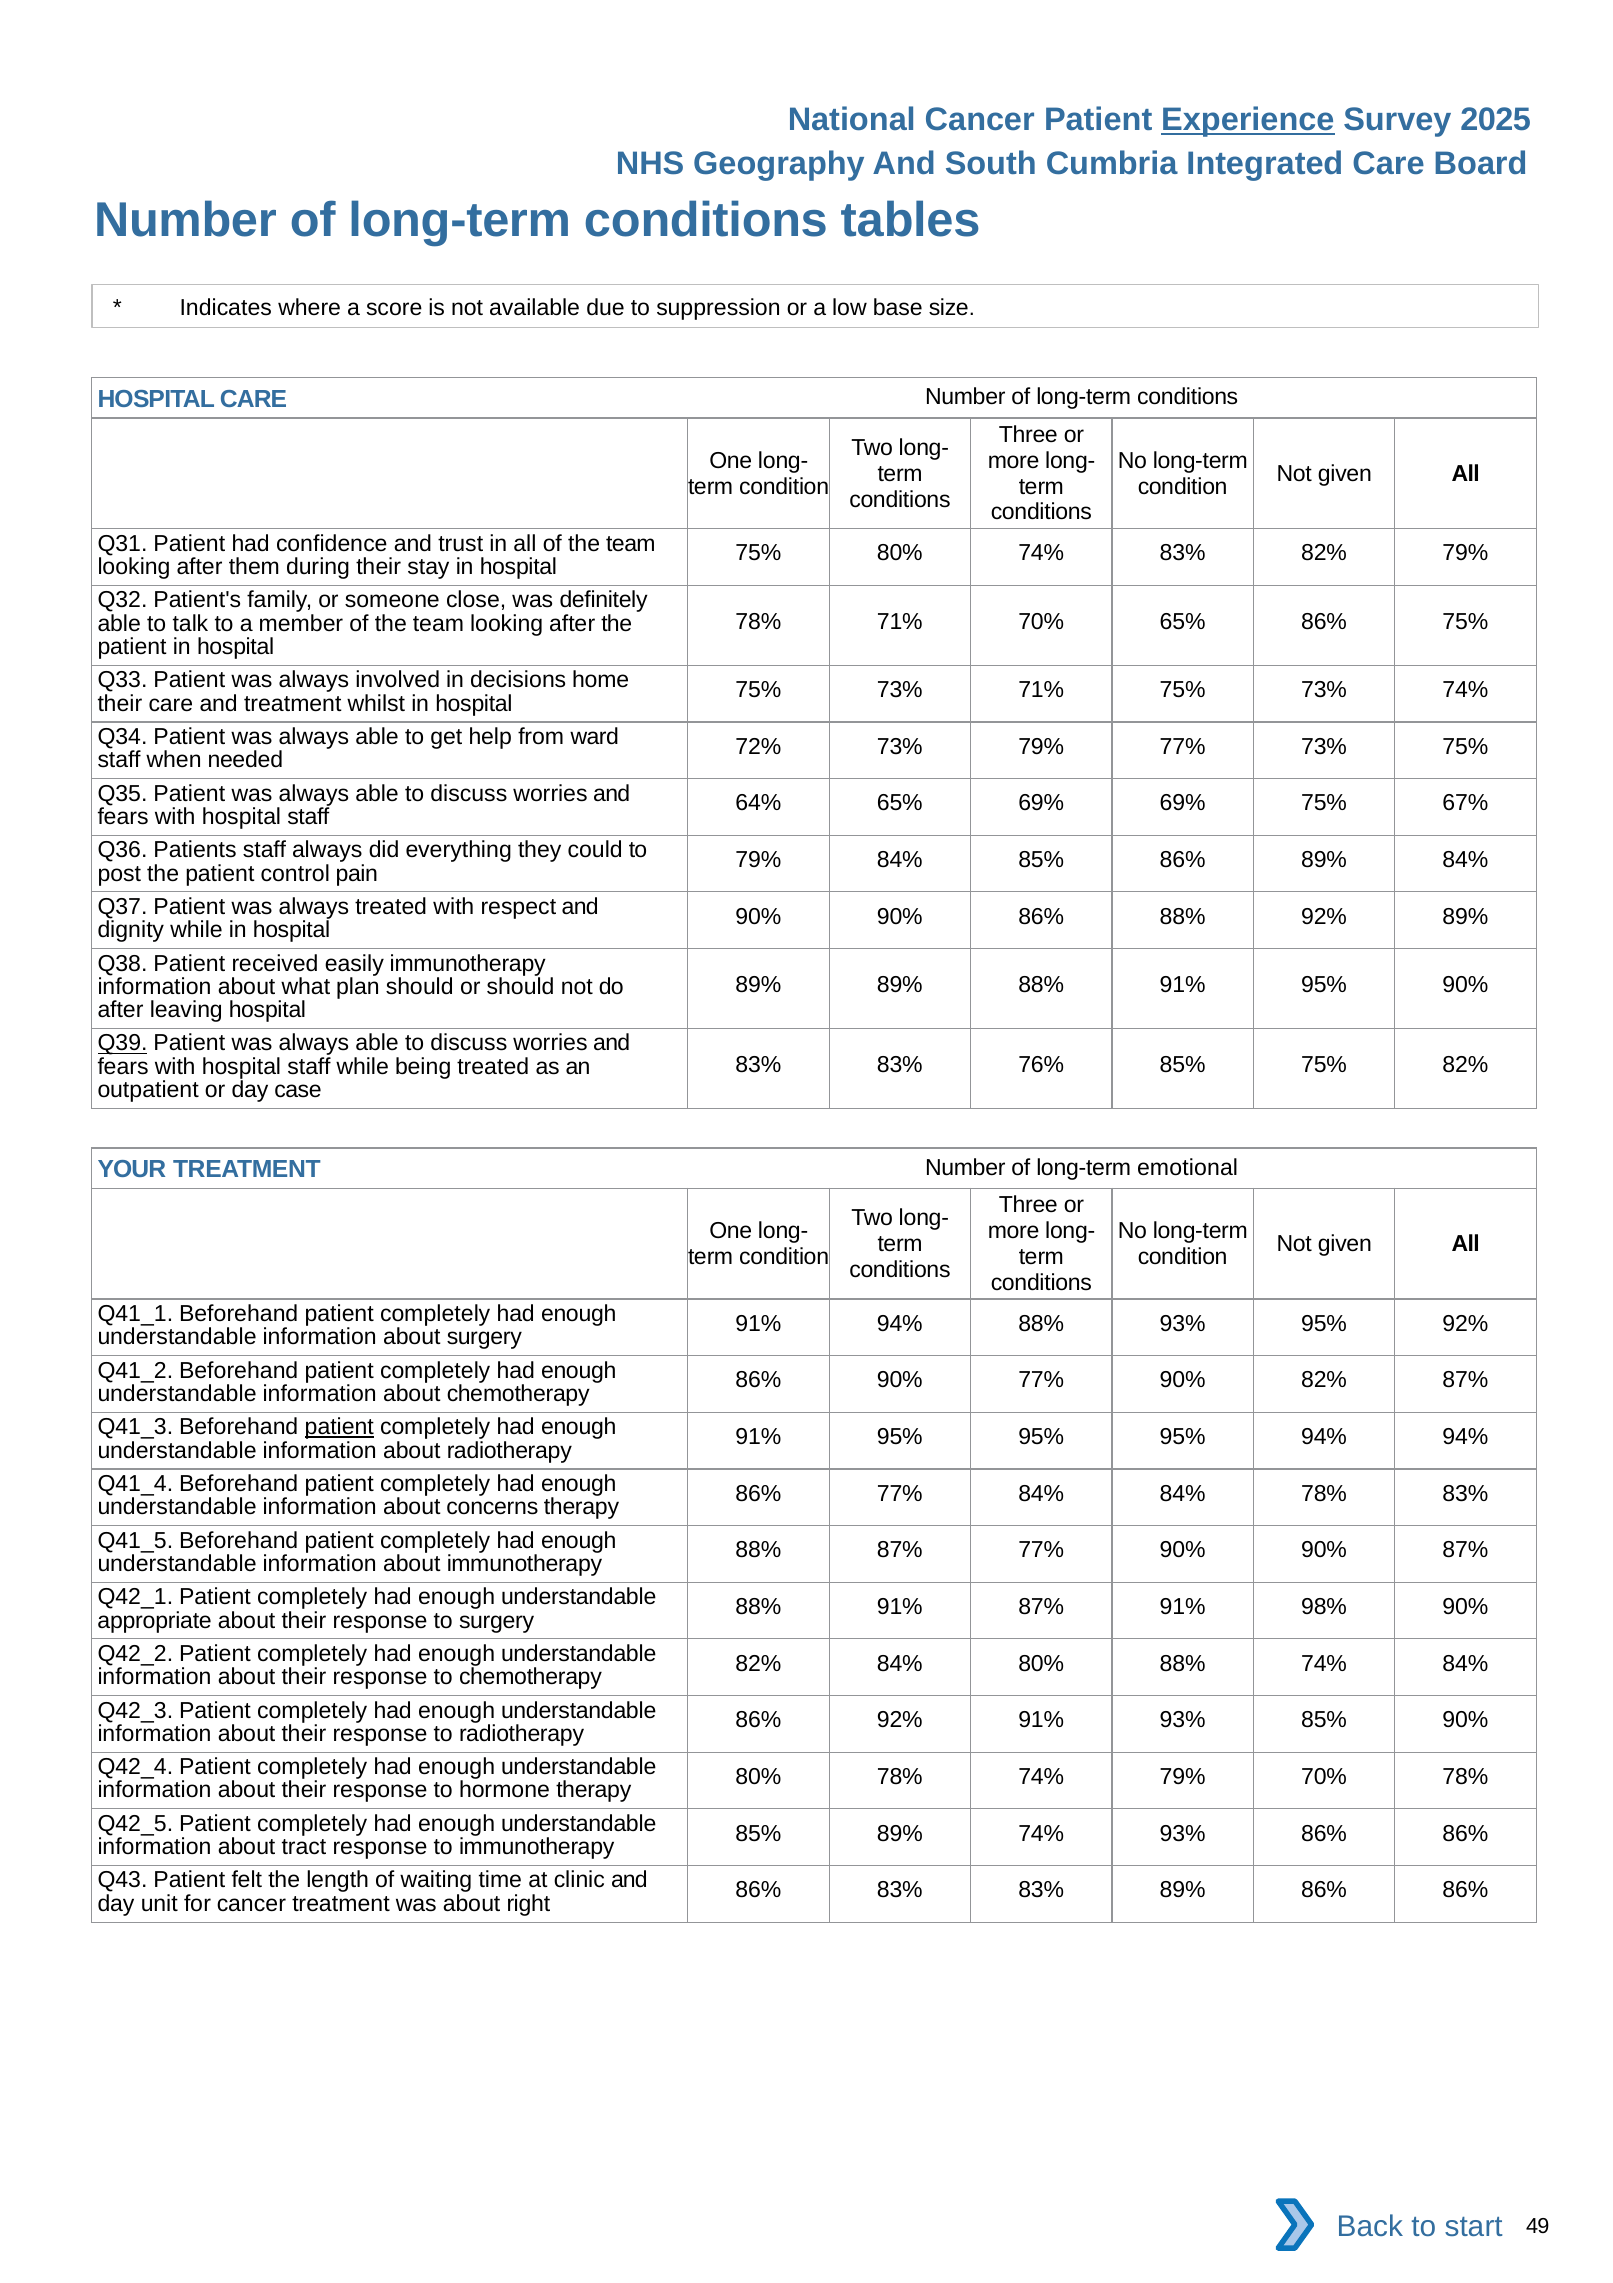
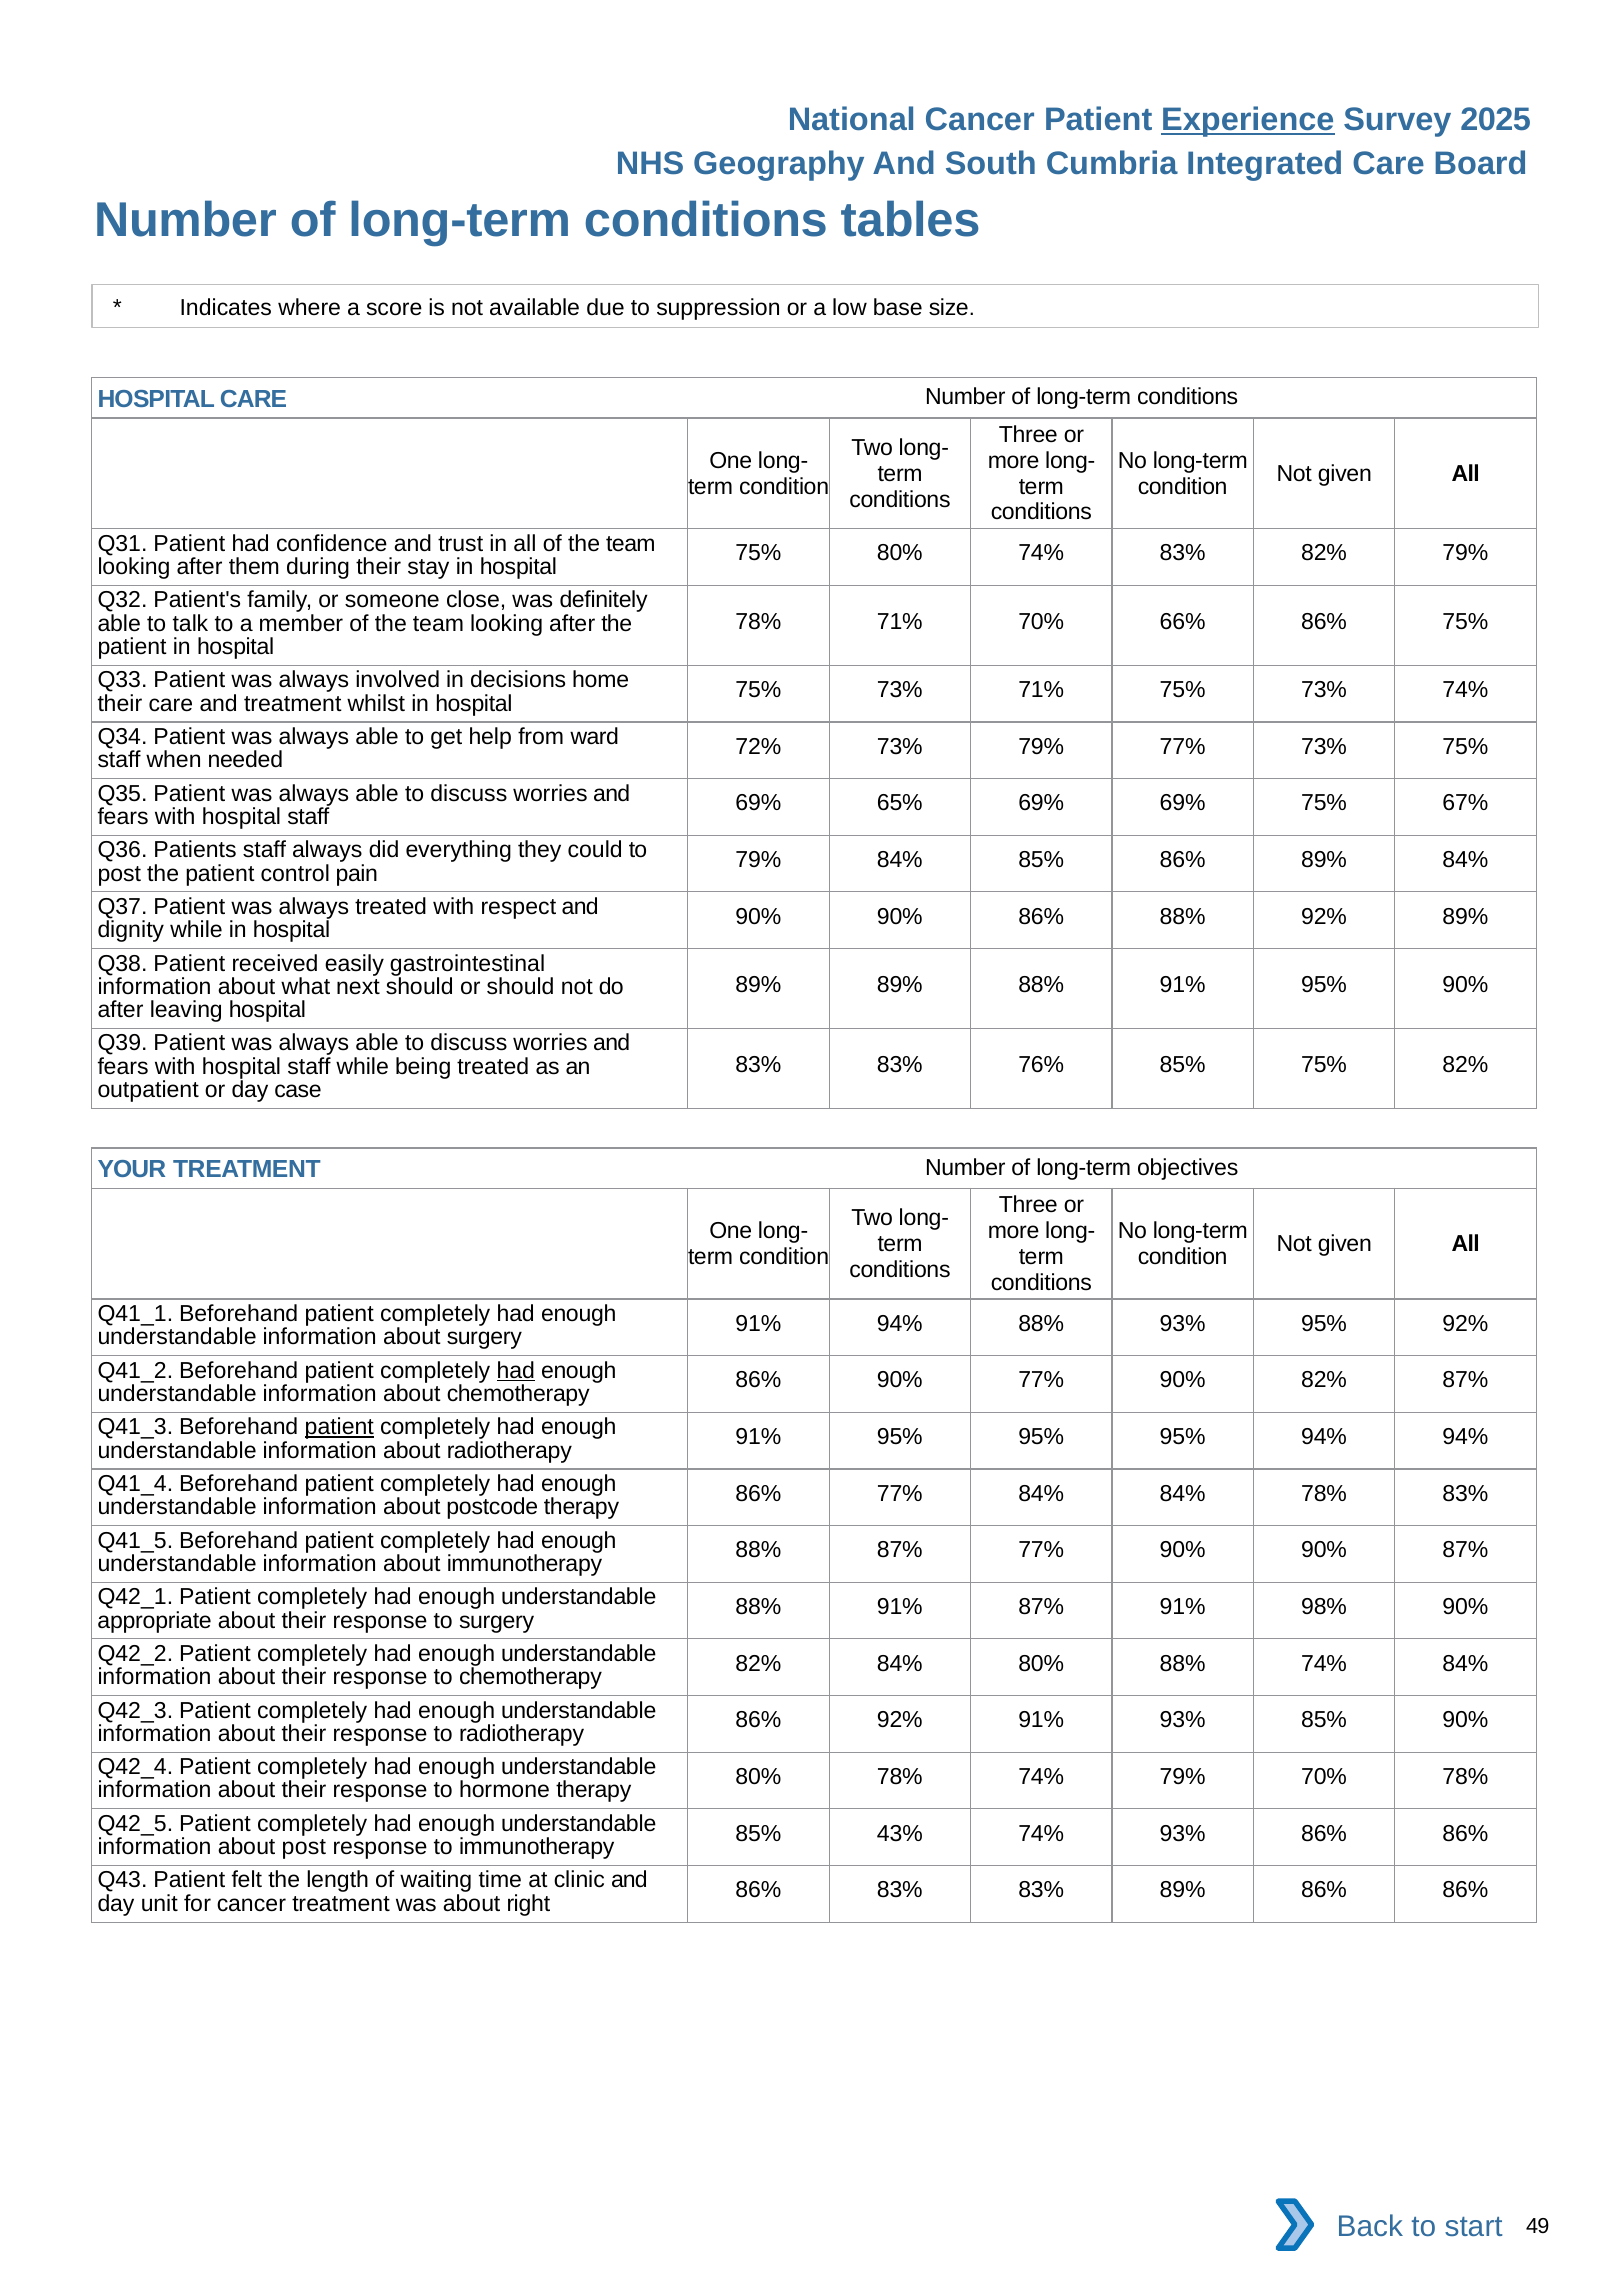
70% 65%: 65% -> 66%
64% at (758, 803): 64% -> 69%
easily immunotherapy: immunotherapy -> gastrointestinal
plan: plan -> next
Q39 underline: present -> none
emotional: emotional -> objectives
had at (516, 1370) underline: none -> present
concerns: concerns -> postcode
85% 89%: 89% -> 43%
about tract: tract -> post
